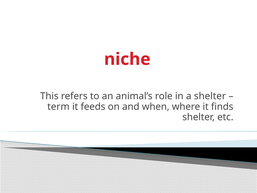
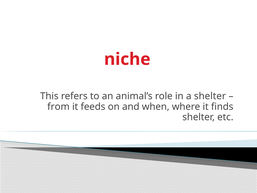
term: term -> from
